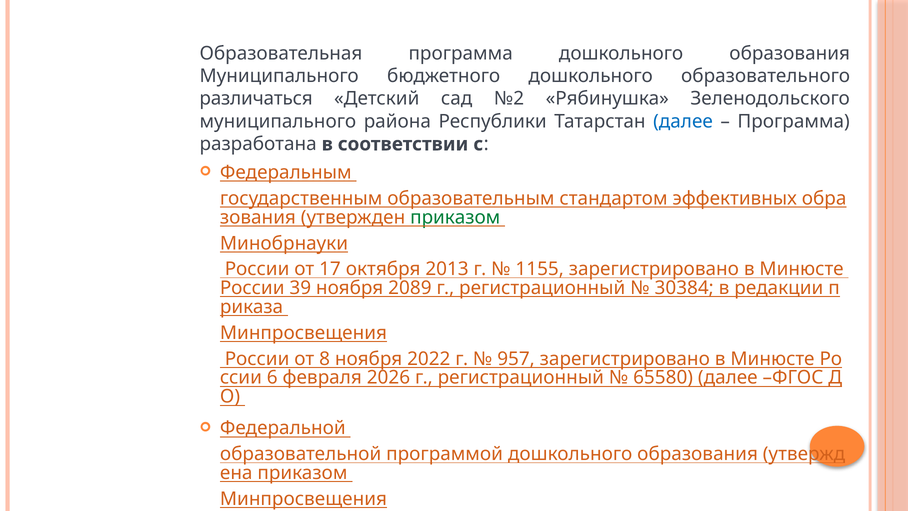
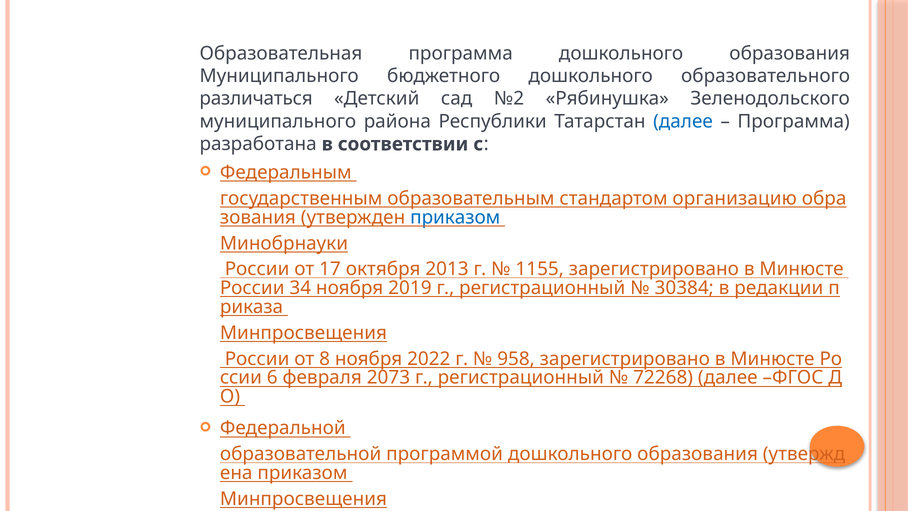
эффективных: эффективных -> организацию
приказом at (455, 217) colour: green -> blue
39: 39 -> 34
2089: 2089 -> 2019
957: 957 -> 958
2026: 2026 -> 2073
65580: 65580 -> 72268
